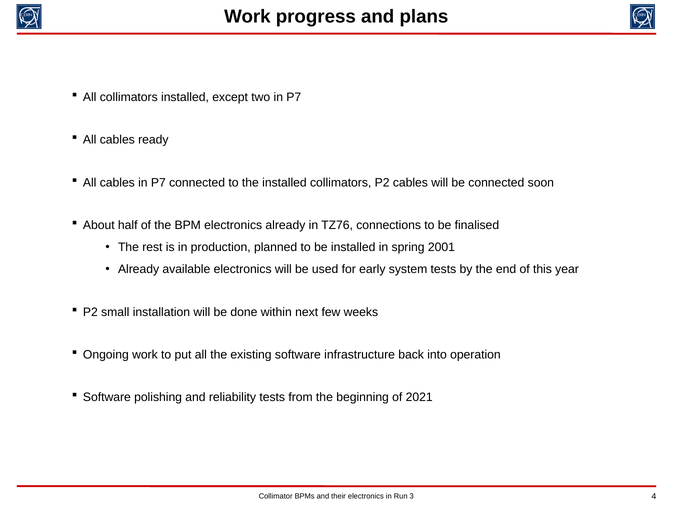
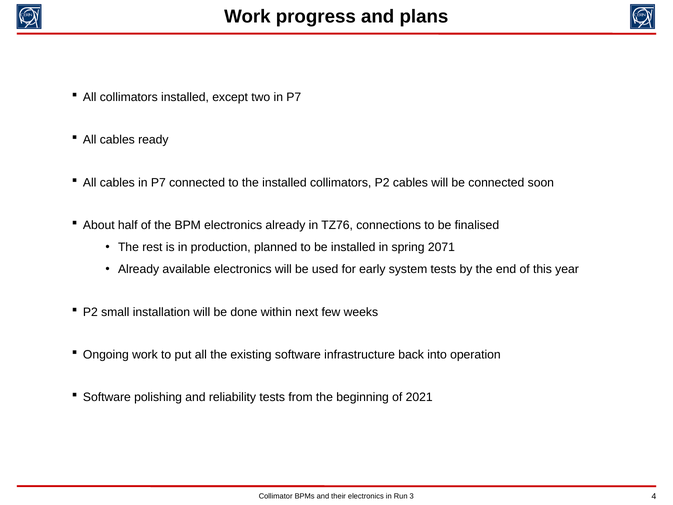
2001: 2001 -> 2071
